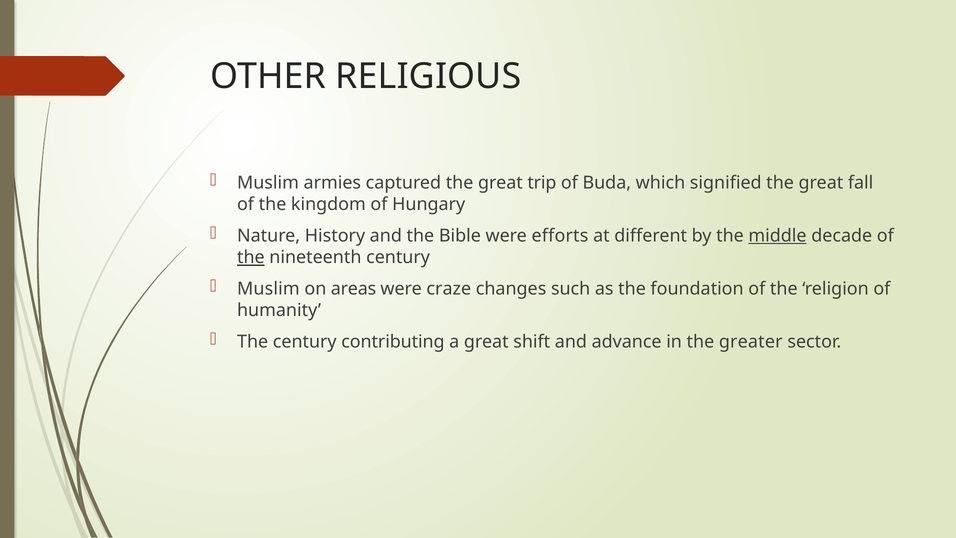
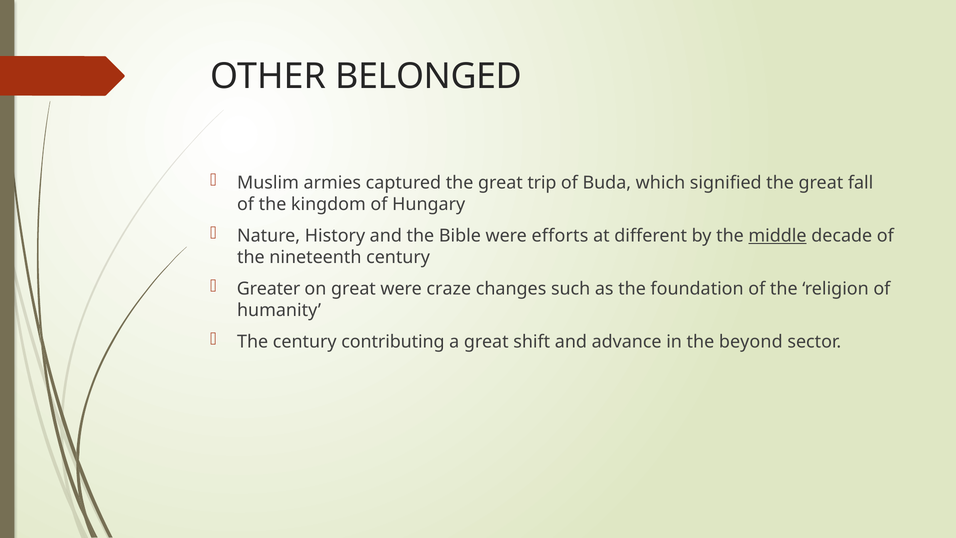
RELIGIOUS: RELIGIOUS -> BELONGED
the at (251, 257) underline: present -> none
Muslim at (268, 289): Muslim -> Greater
on areas: areas -> great
greater: greater -> beyond
